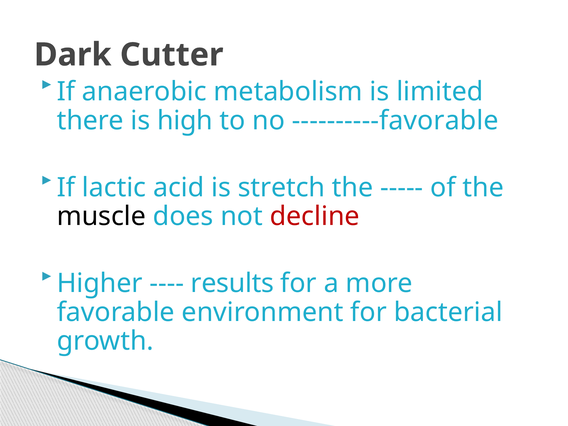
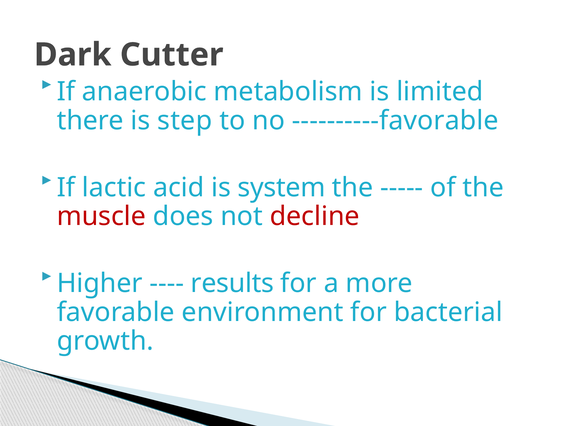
high: high -> step
stretch: stretch -> system
muscle colour: black -> red
